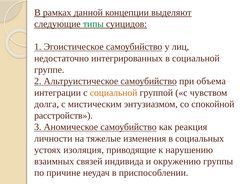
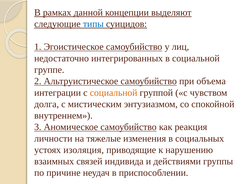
типы colour: green -> blue
расстройств: расстройств -> внутреннем
окружению: окружению -> действиями
